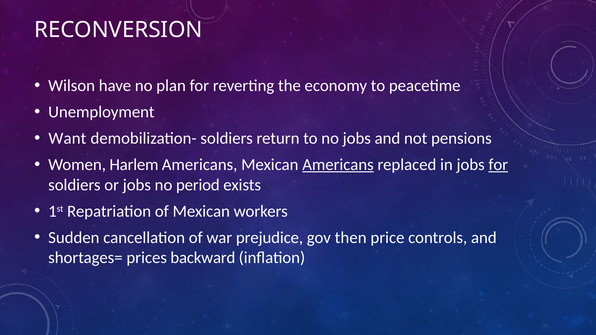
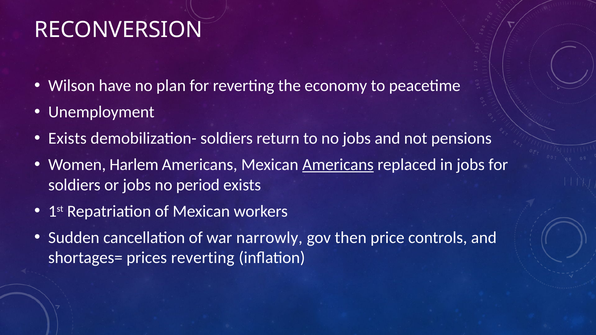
Want at (67, 139): Want -> Exists
for at (498, 165) underline: present -> none
prejudice: prejudice -> narrowly
prices backward: backward -> reverting
